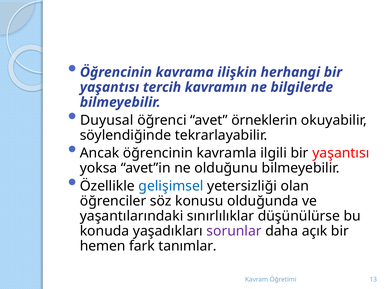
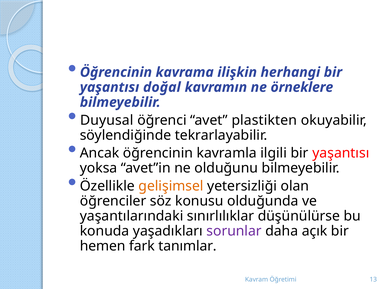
tercih: tercih -> doğal
bilgilerde: bilgilerde -> örneklere
örneklerin: örneklerin -> plastikten
gelişimsel colour: blue -> orange
